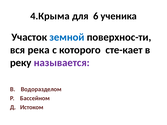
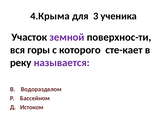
6: 6 -> 3
земной colour: blue -> purple
река: река -> горы
